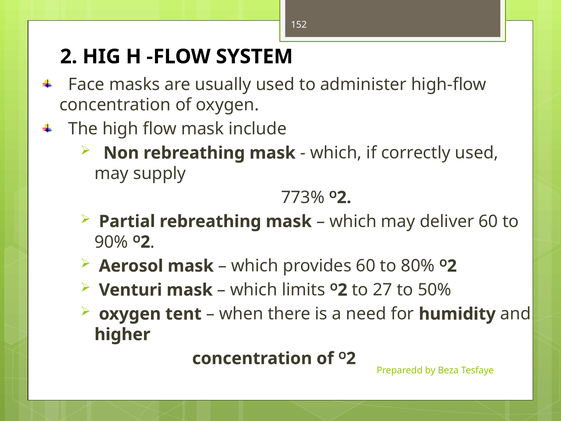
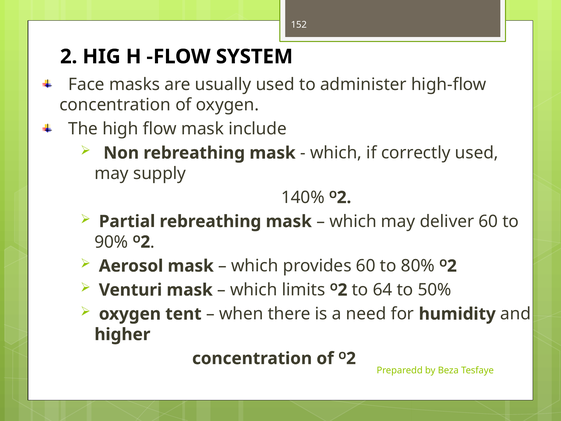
773%: 773% -> 140%
27: 27 -> 64
